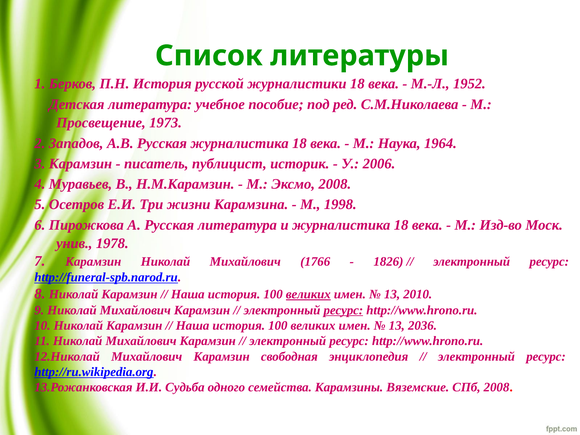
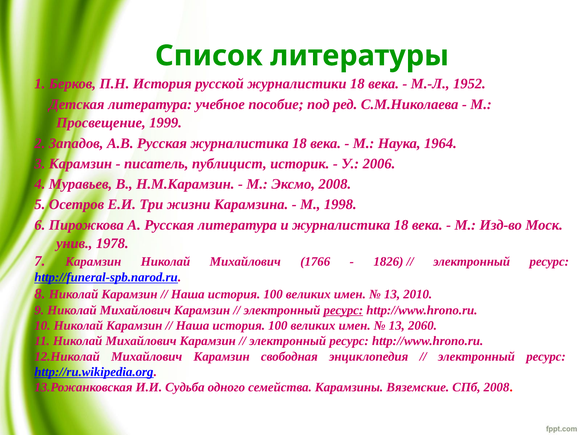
1973: 1973 -> 1999
великих at (308, 294) underline: present -> none
2036: 2036 -> 2060
